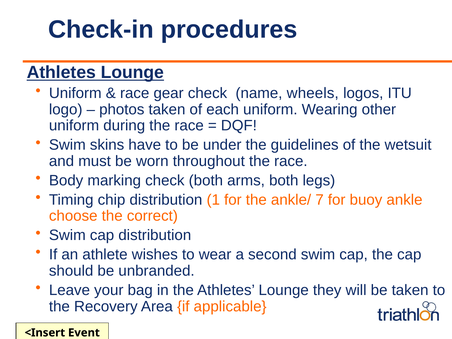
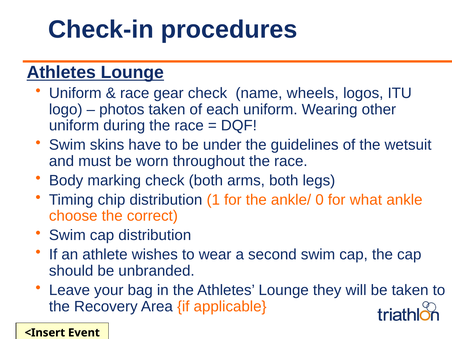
7: 7 -> 0
buoy: buoy -> what
